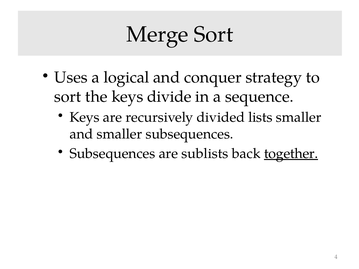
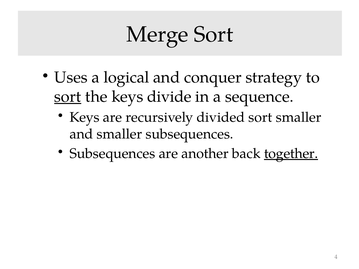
sort at (68, 97) underline: none -> present
divided lists: lists -> sort
sublists: sublists -> another
